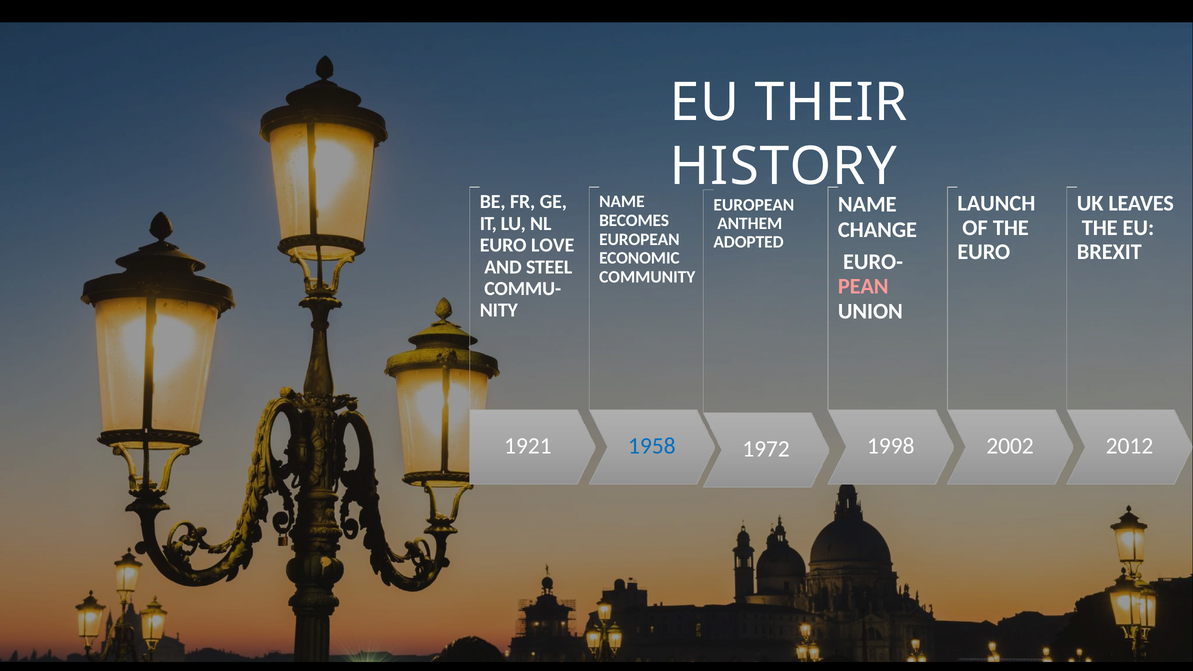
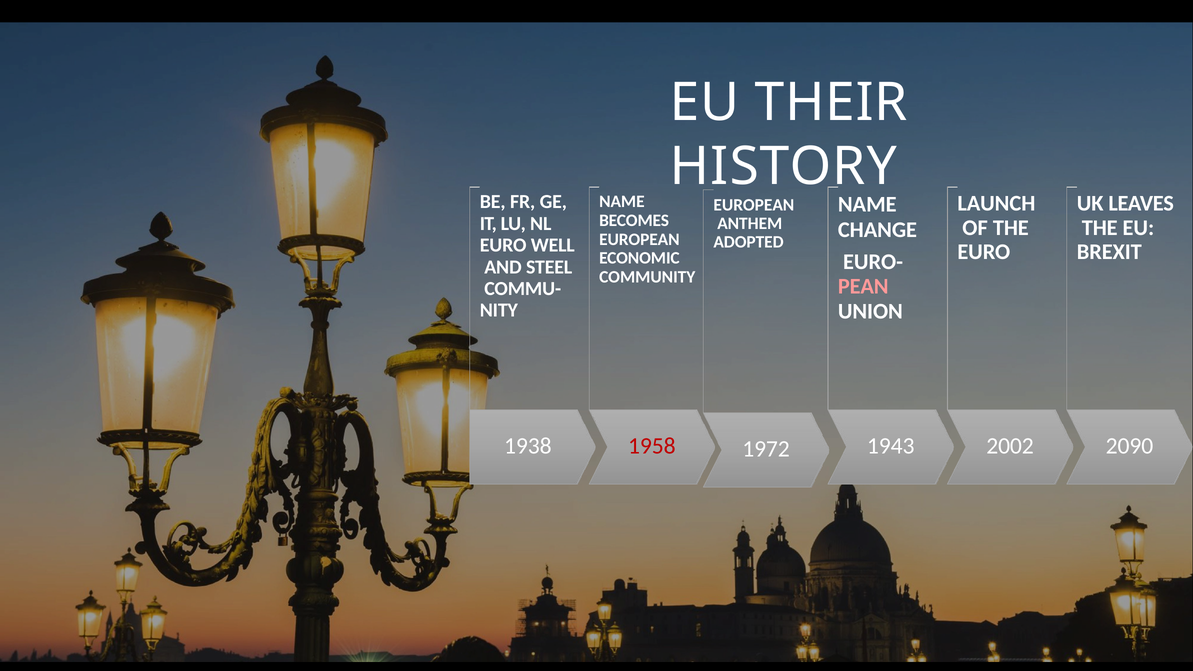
LOVE: LOVE -> WELL
1921: 1921 -> 1938
1958 colour: blue -> red
1998: 1998 -> 1943
2012: 2012 -> 2090
